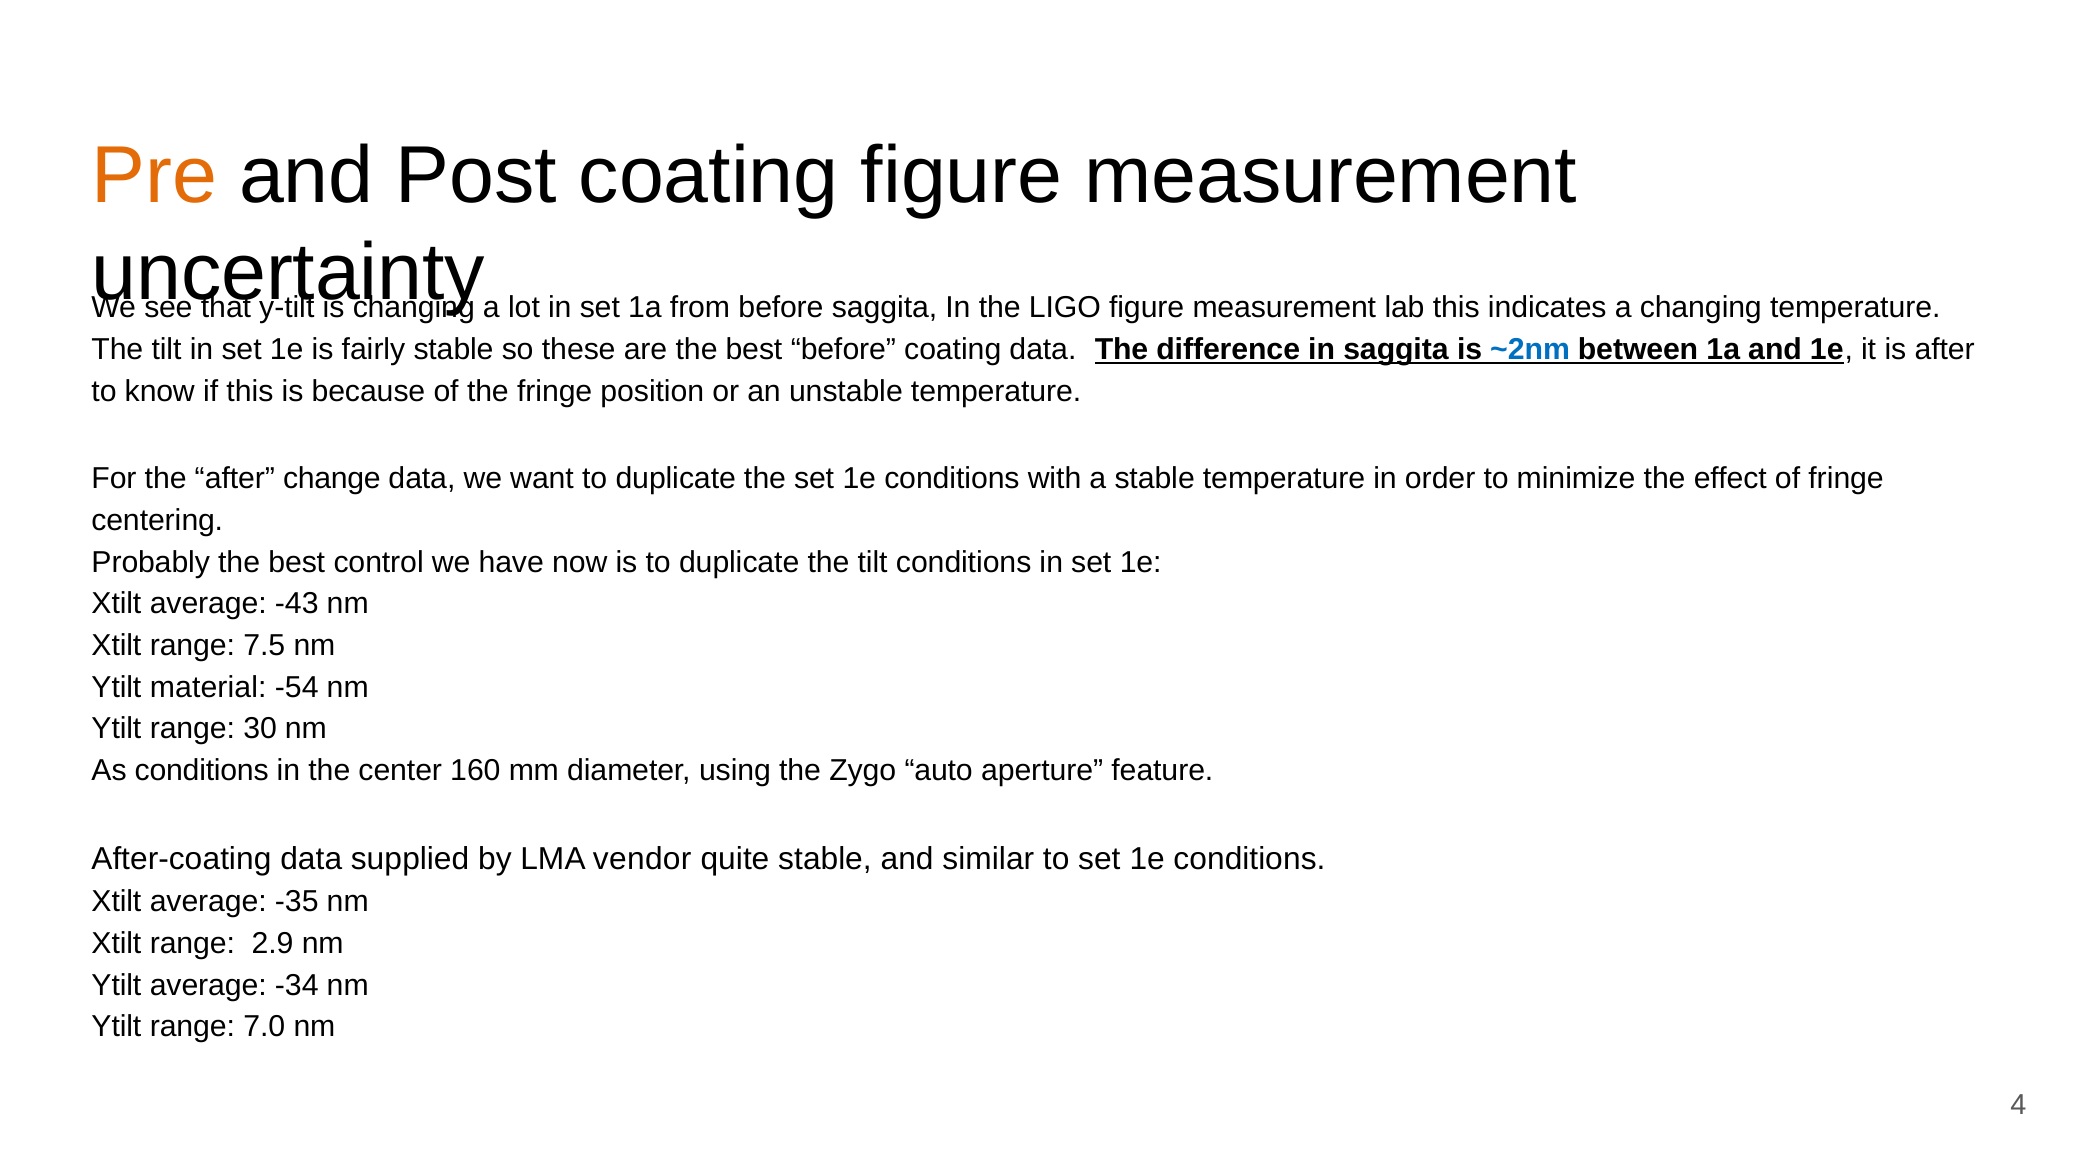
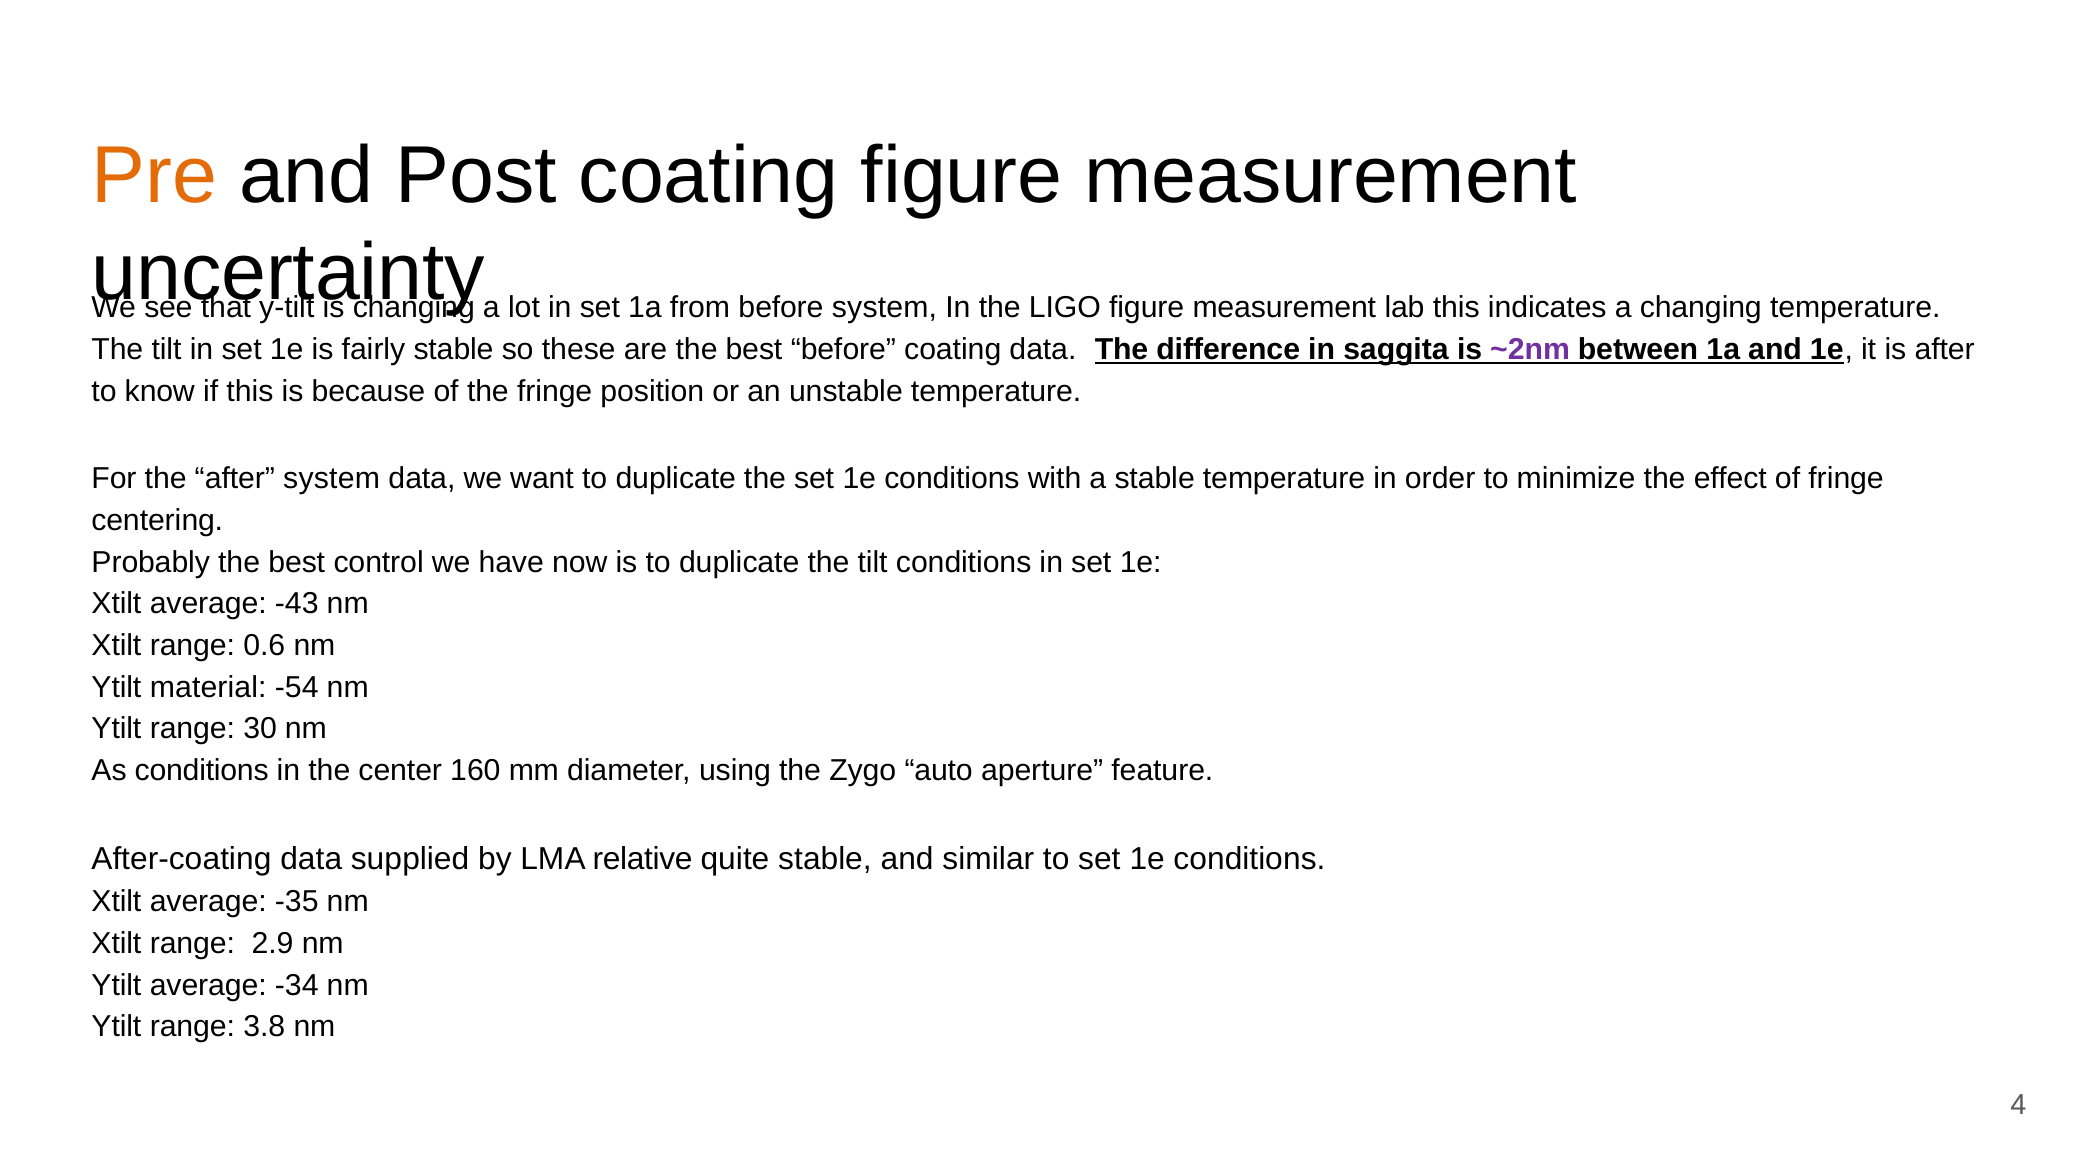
before saggita: saggita -> system
~2nm colour: blue -> purple
after change: change -> system
7.5: 7.5 -> 0.6
vendor: vendor -> relative
7.0: 7.0 -> 3.8
